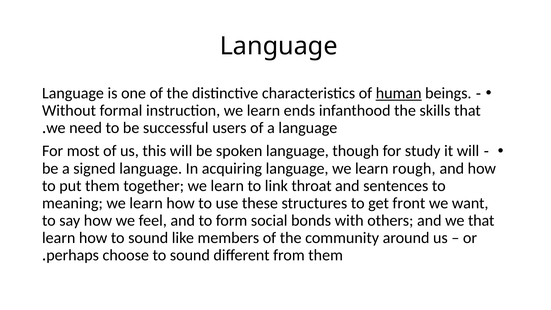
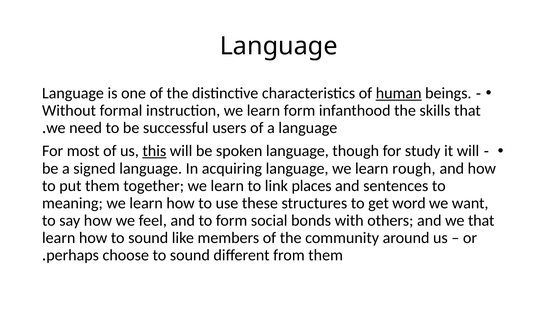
learn ends: ends -> form
this underline: none -> present
throat: throat -> places
front: front -> word
